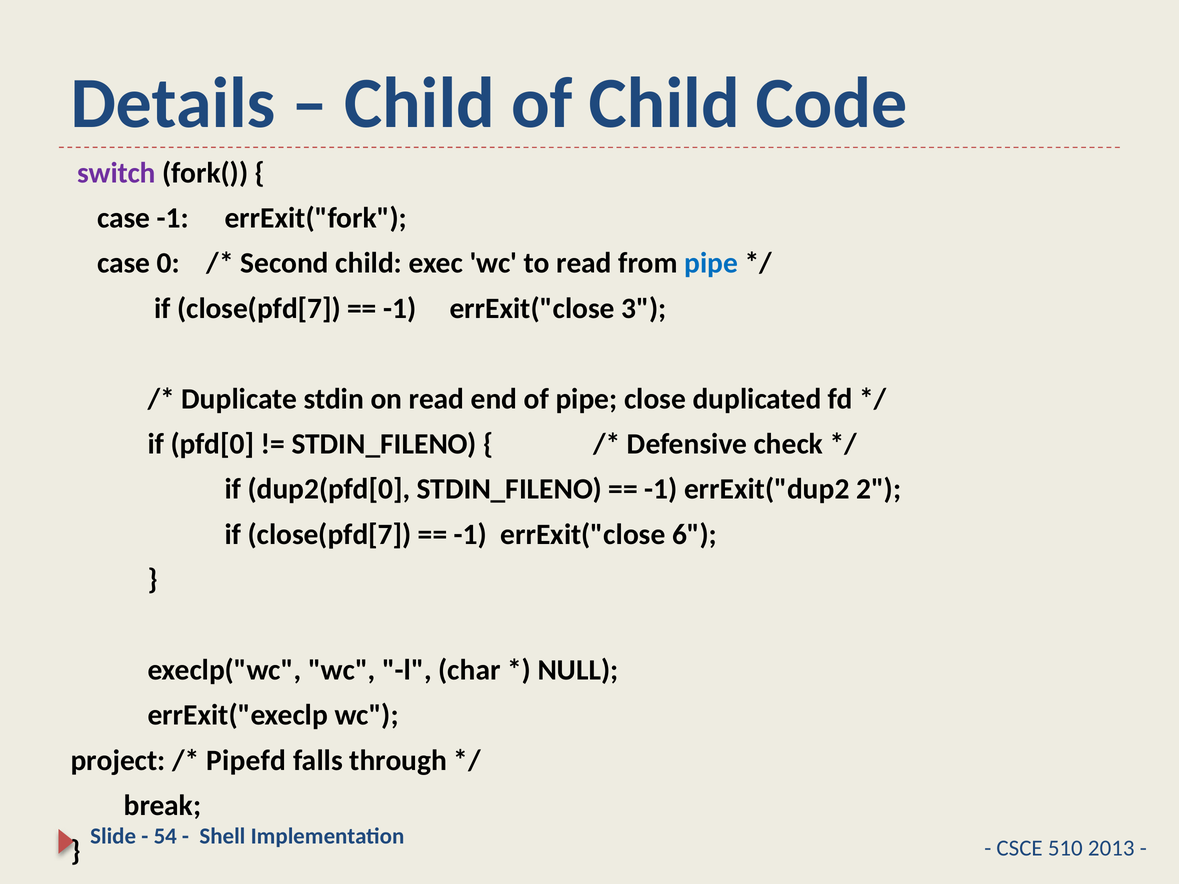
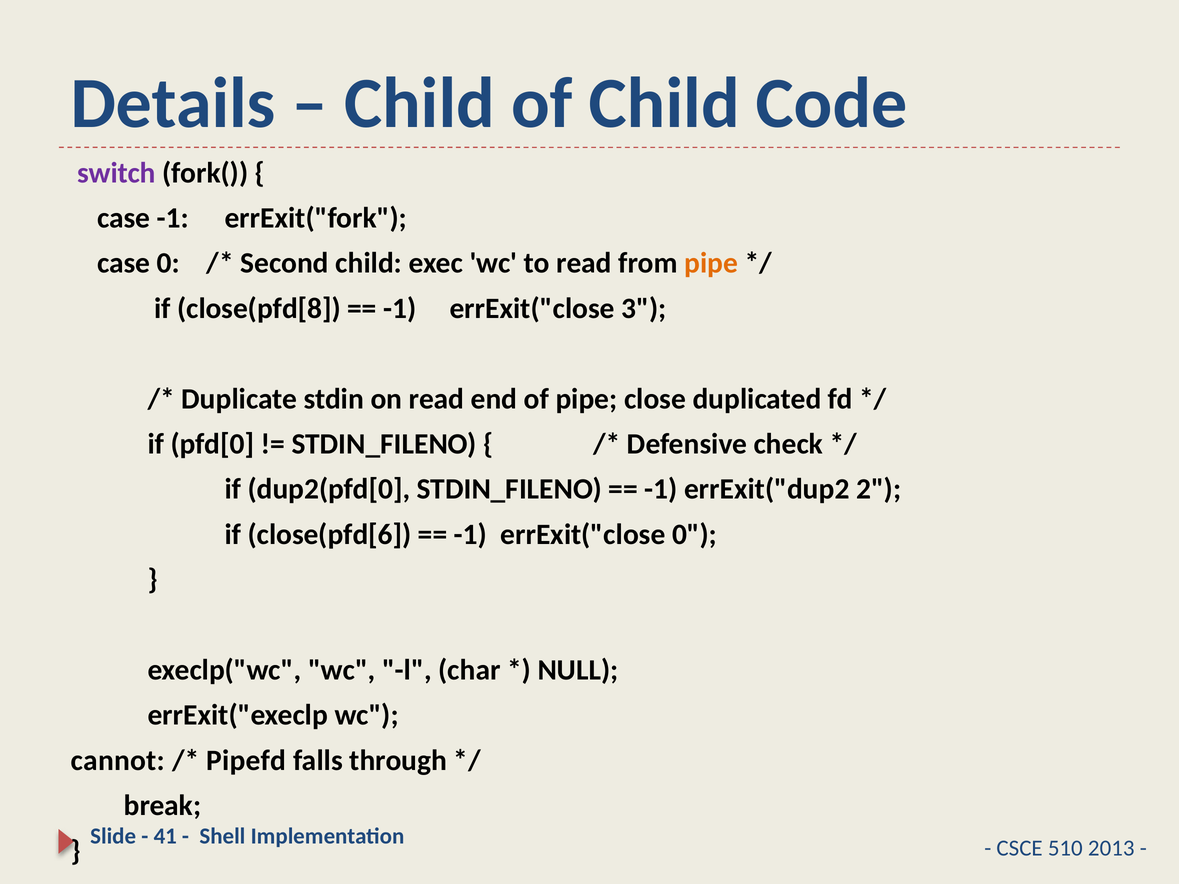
pipe at (711, 263) colour: blue -> orange
close(pfd[7 at (259, 309): close(pfd[7 -> close(pfd[8
close(pfd[7 at (330, 535): close(pfd[7 -> close(pfd[6
errExit("close 6: 6 -> 0
project: project -> cannot
54: 54 -> 41
